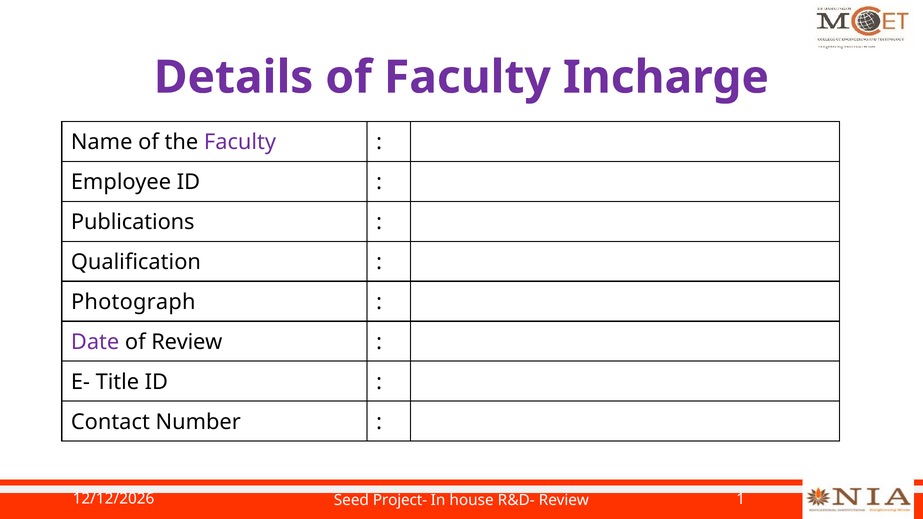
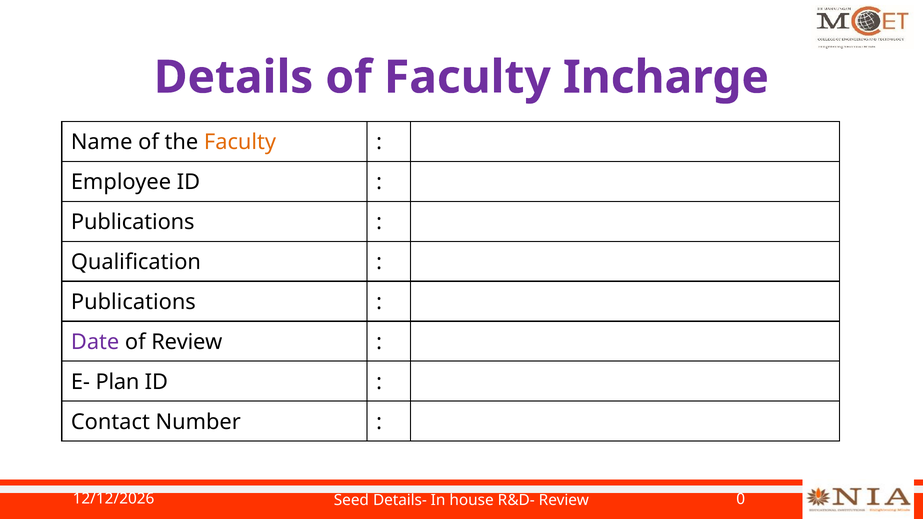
Faculty at (240, 142) colour: purple -> orange
Photograph at (133, 302): Photograph -> Publications
Title: Title -> Plan
Project-: Project- -> Details-
1: 1 -> 0
